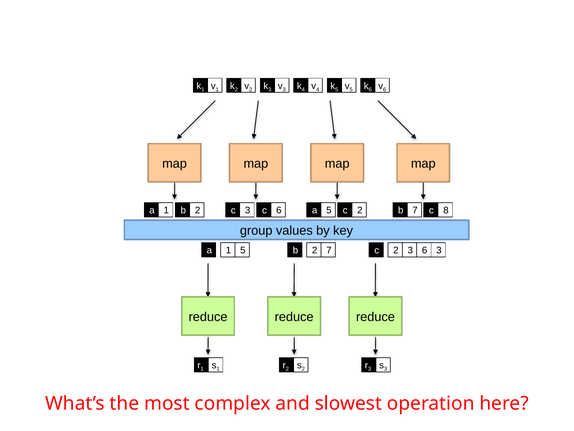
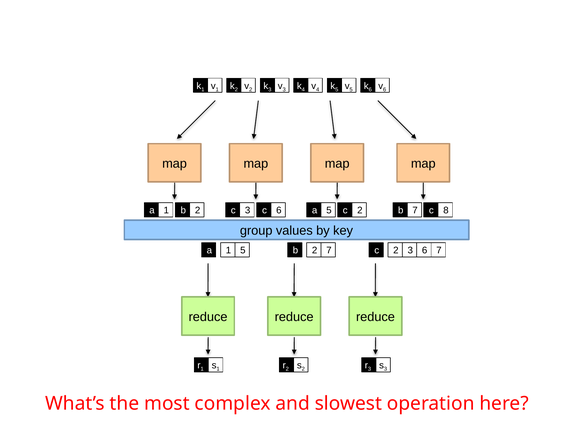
6 3: 3 -> 7
